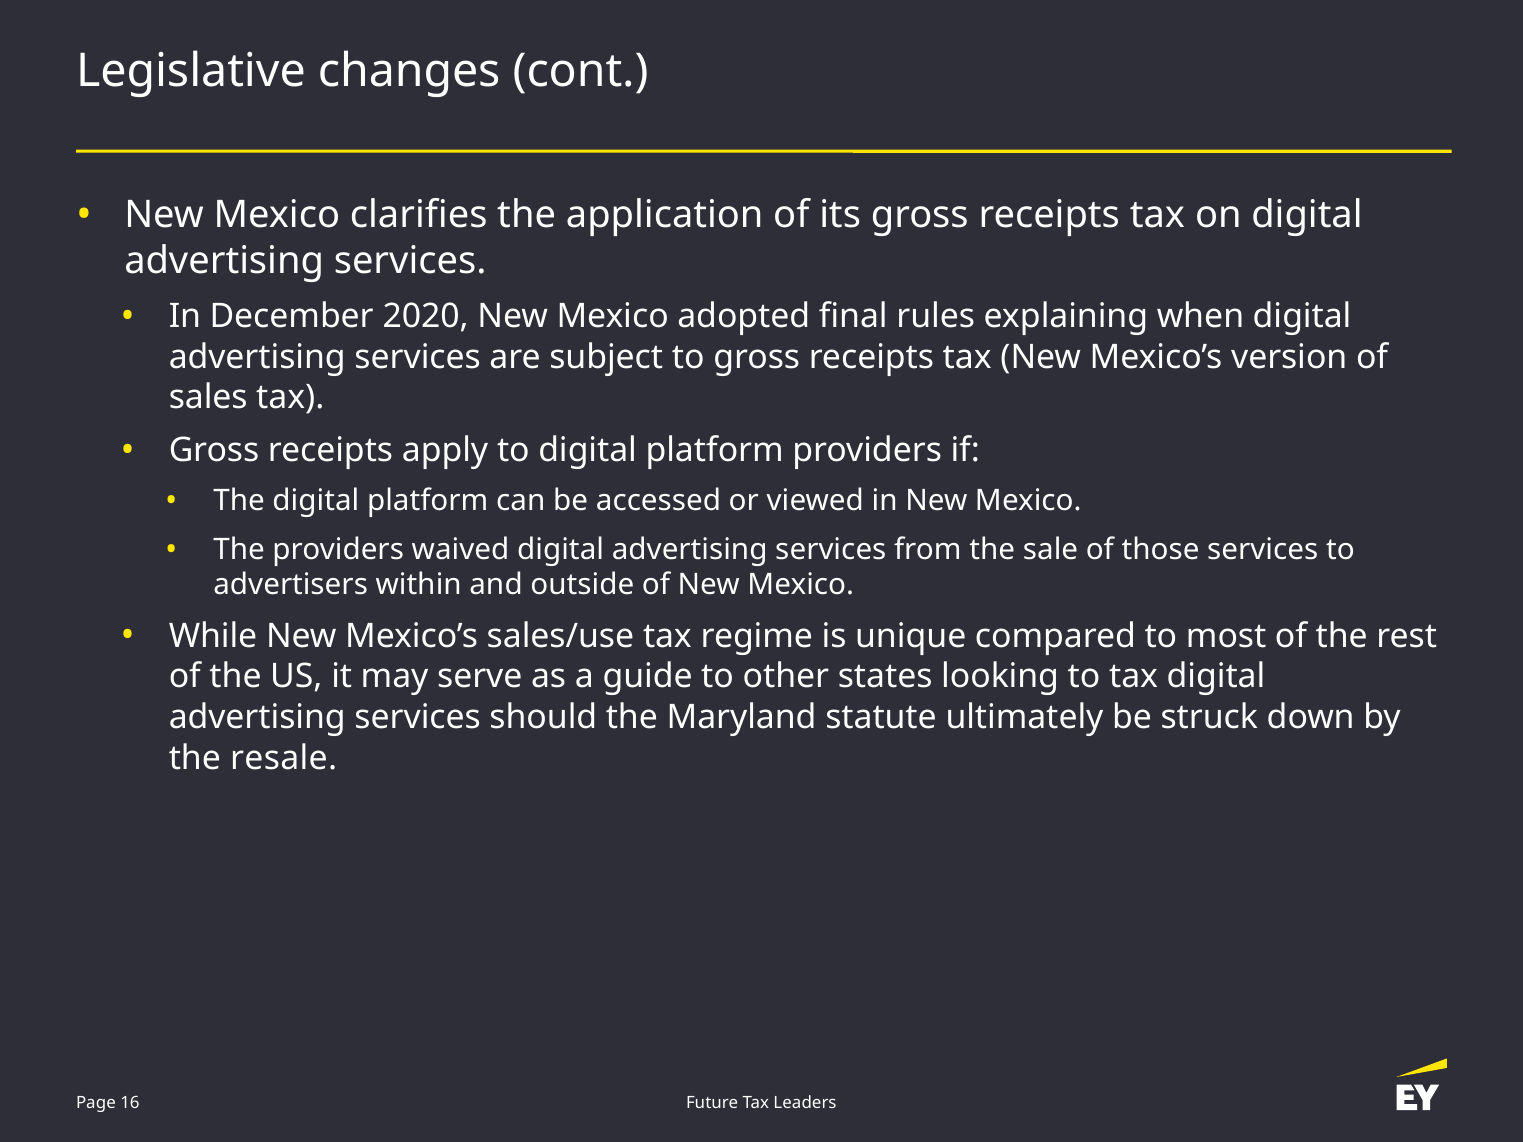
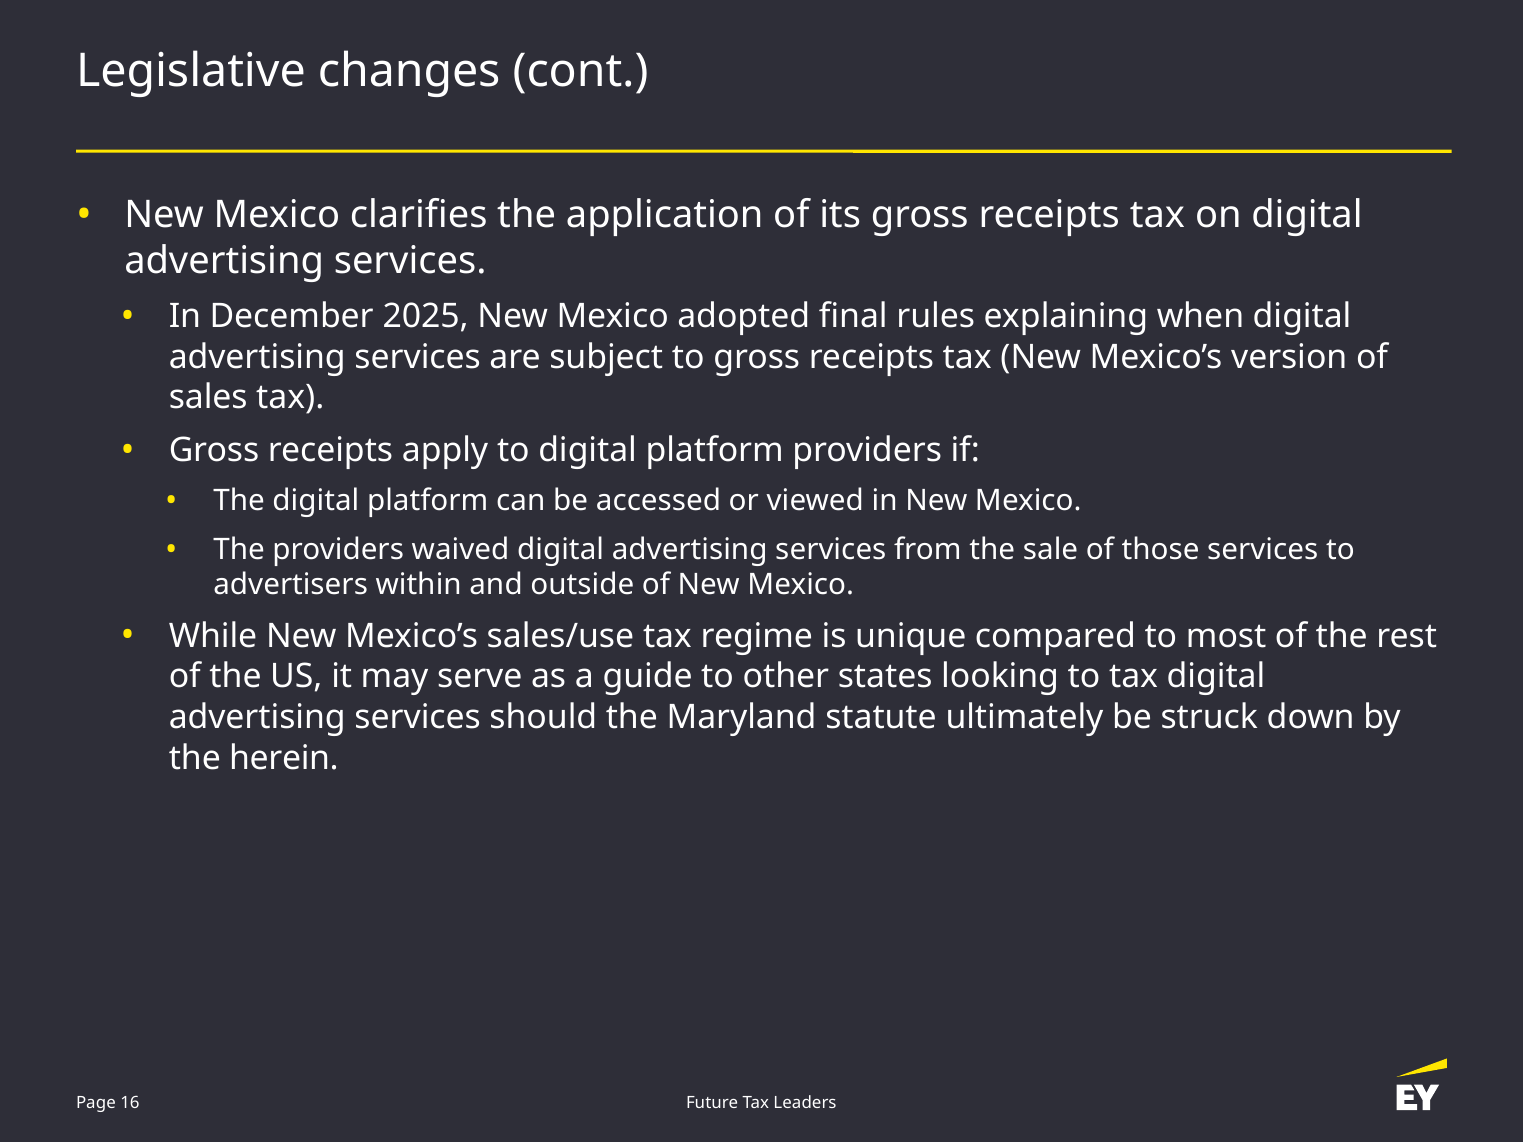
2020: 2020 -> 2025
resale: resale -> herein
